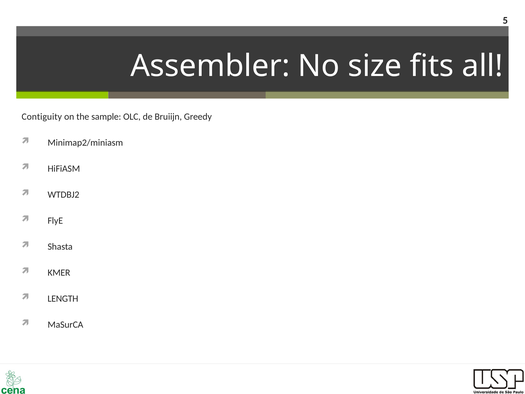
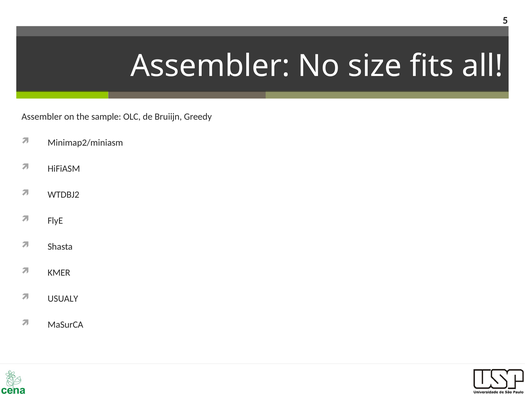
Contiguity at (42, 116): Contiguity -> Assembler
LENGTH: LENGTH -> USUALY
